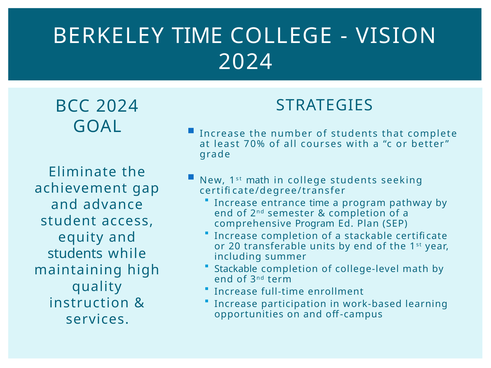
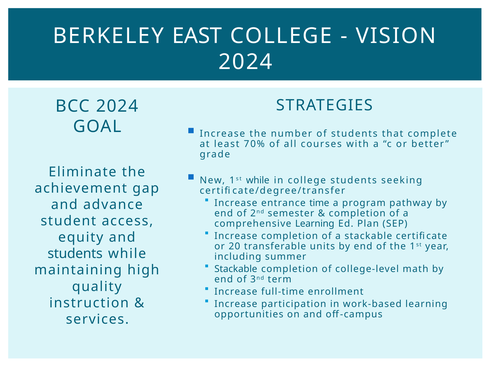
BERKELEY TIME: TIME -> EAST
1st math: math -> while
comprehensive Program: Program -> Learning
